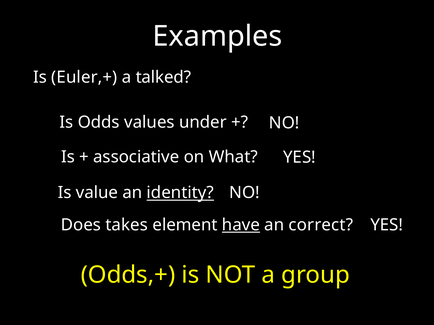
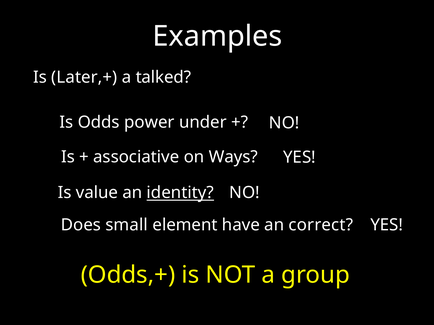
Euler,+: Euler,+ -> Later,+
values: values -> power
What: What -> Ways
takes: takes -> small
have underline: present -> none
